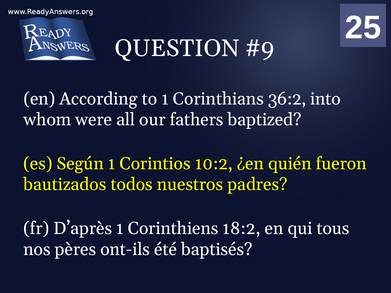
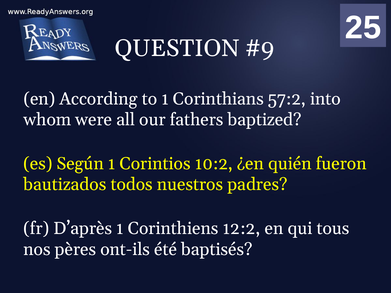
36:2: 36:2 -> 57:2
18:2: 18:2 -> 12:2
